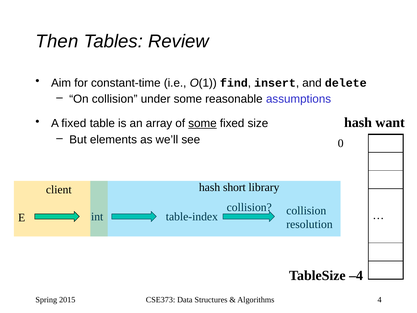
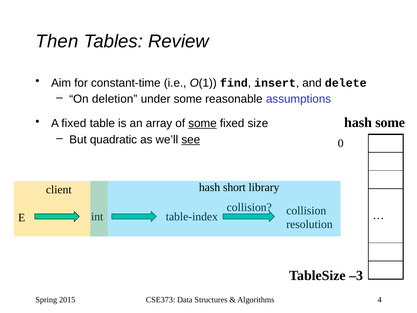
On collision: collision -> deletion
hash want: want -> some
elements: elements -> quadratic
see underline: none -> present
–4: –4 -> –3
